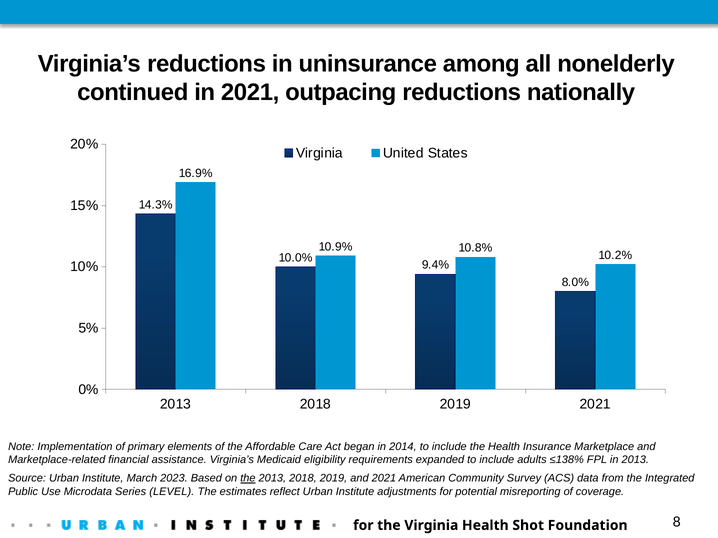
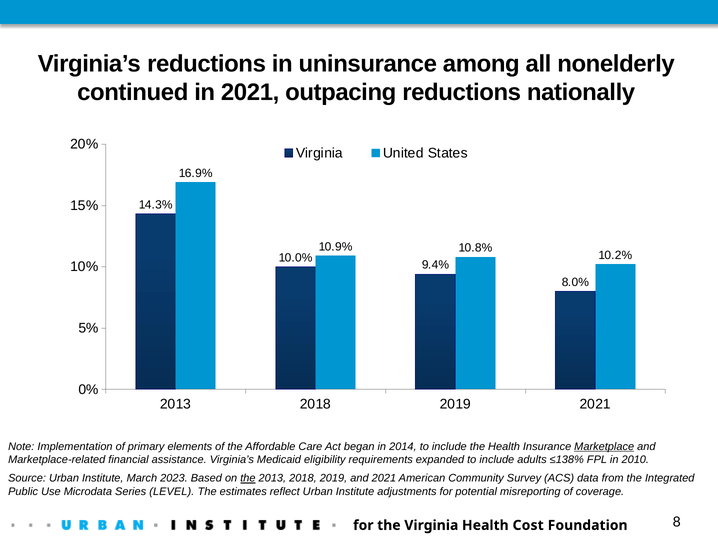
Marketplace underline: none -> present
in 2013: 2013 -> 2010
Shot: Shot -> Cost
